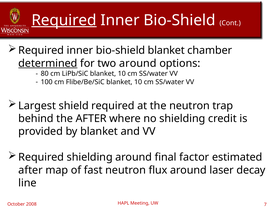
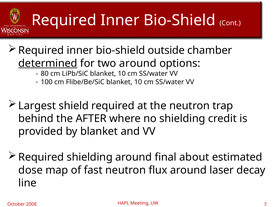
Required at (64, 20) underline: present -> none
bio-shield blanket: blanket -> outside
factor: factor -> about
after at (31, 170): after -> dose
